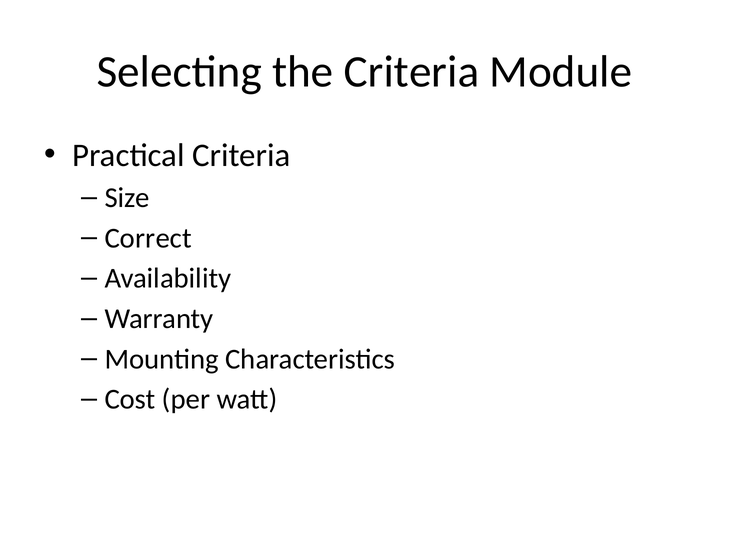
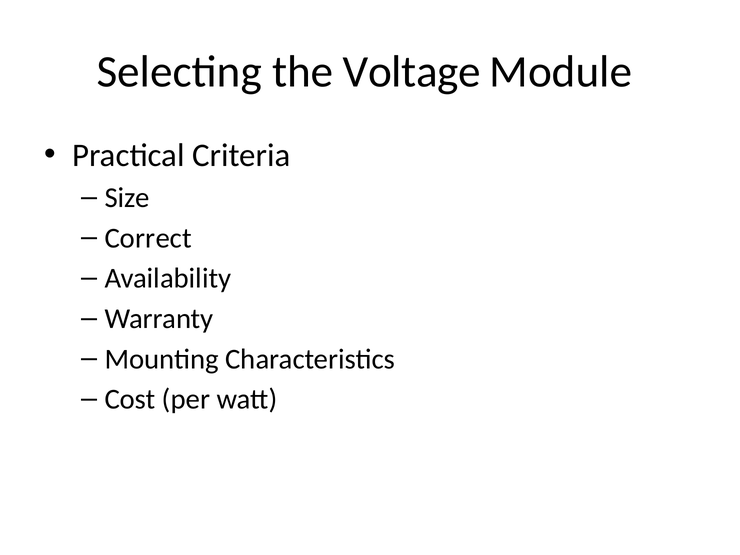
the Criteria: Criteria -> Voltage
